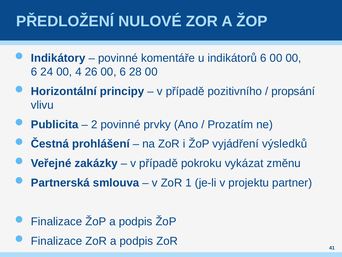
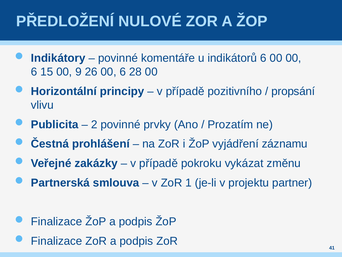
24: 24 -> 15
4: 4 -> 9
výsledků: výsledků -> záznamu
